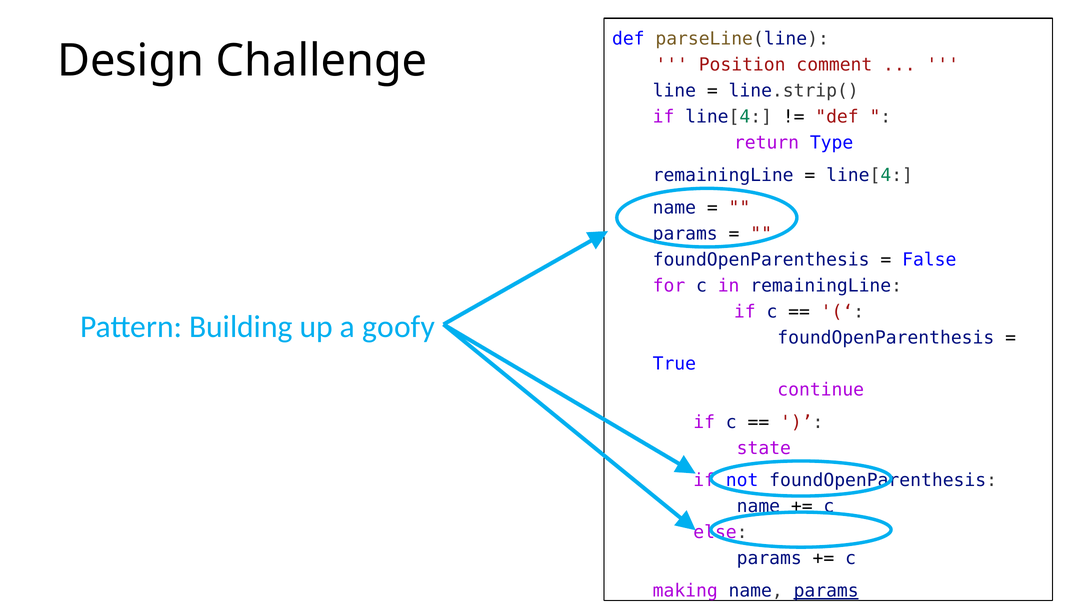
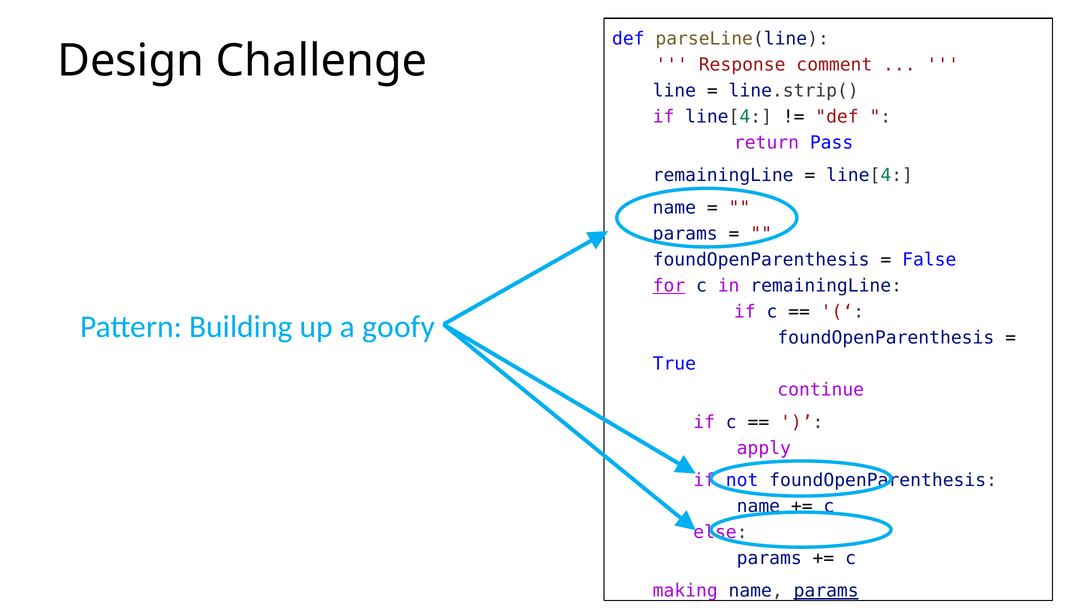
Position: Position -> Response
Type: Type -> Pass
for underline: none -> present
state: state -> apply
